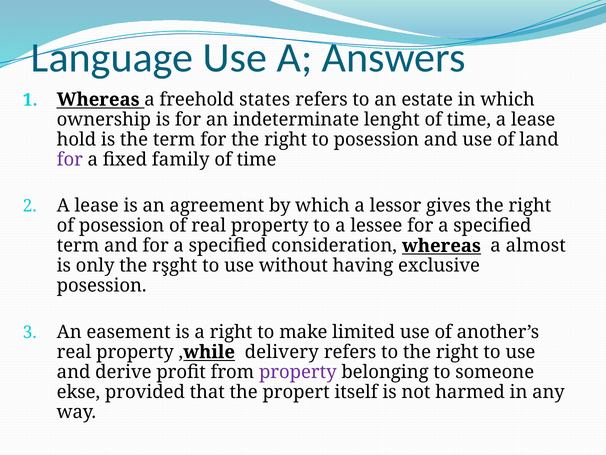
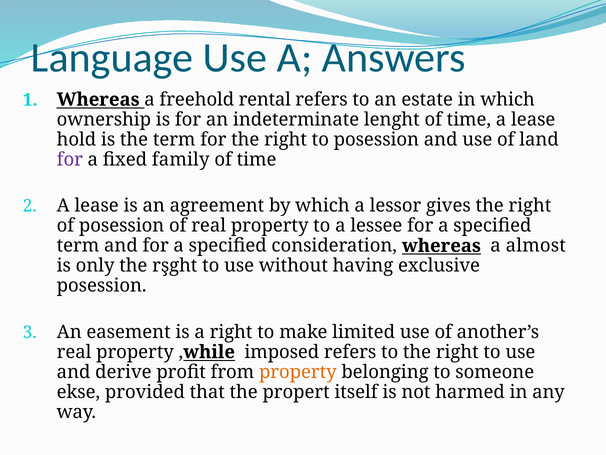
states: states -> rental
delivery: delivery -> imposed
property at (298, 372) colour: purple -> orange
